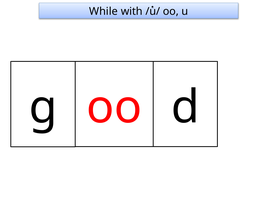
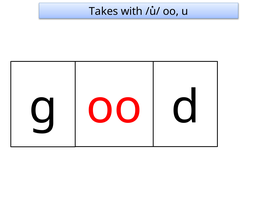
While: While -> Takes
